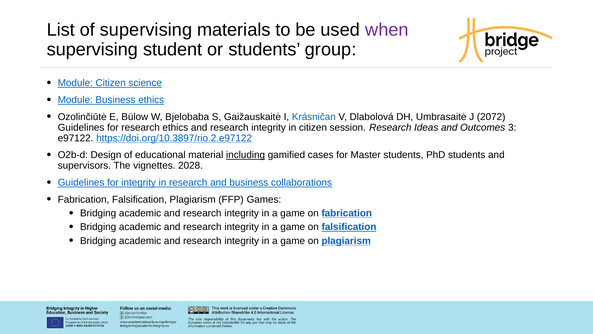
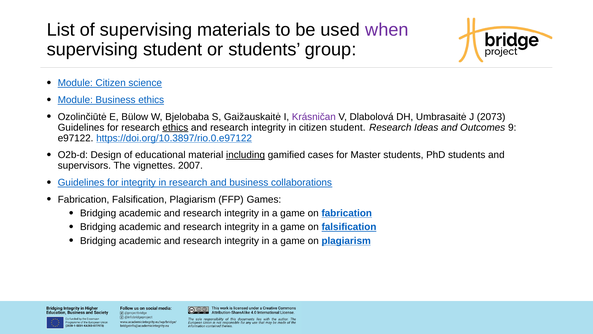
Krásničan colour: blue -> purple
2072: 2072 -> 2073
ethics at (175, 127) underline: none -> present
citizen session: session -> student
3: 3 -> 9
https://doi.org/10.3897/rio.2.e97122: https://doi.org/10.3897/rio.2.e97122 -> https://doi.org/10.3897/rio.0.e97122
2028: 2028 -> 2007
